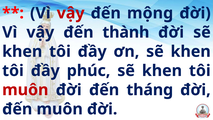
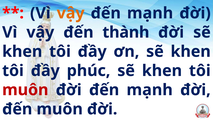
vậy at (71, 13) colour: red -> orange
mộng at (150, 13): mộng -> mạnh
đời đến tháng: tháng -> mạnh
